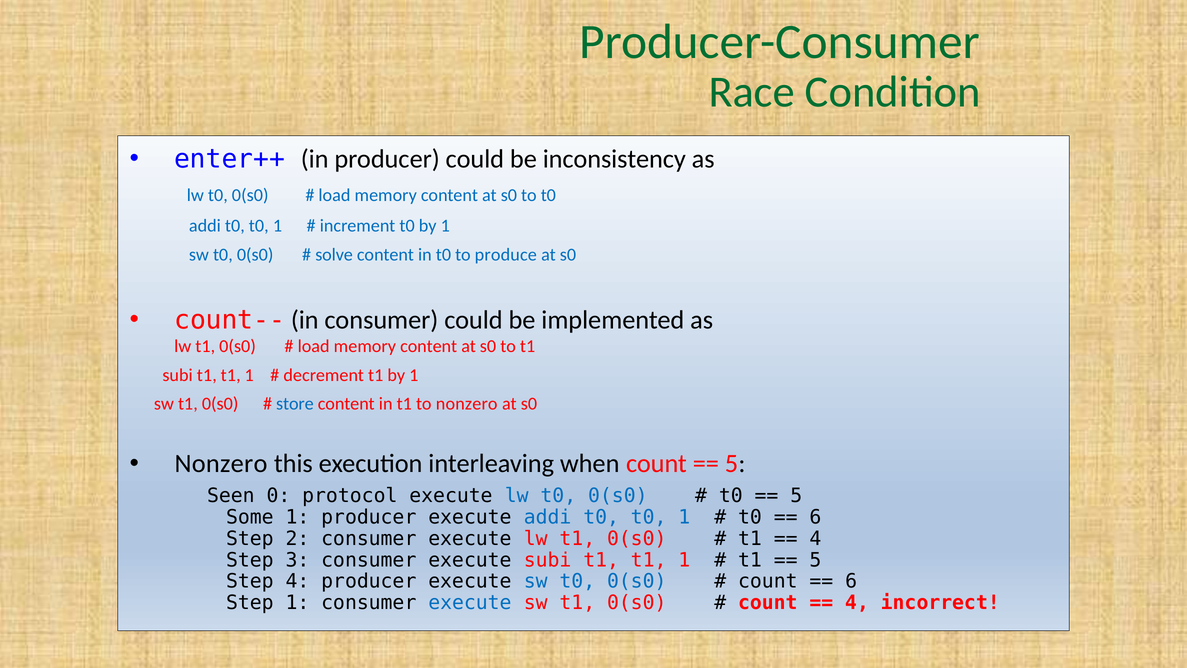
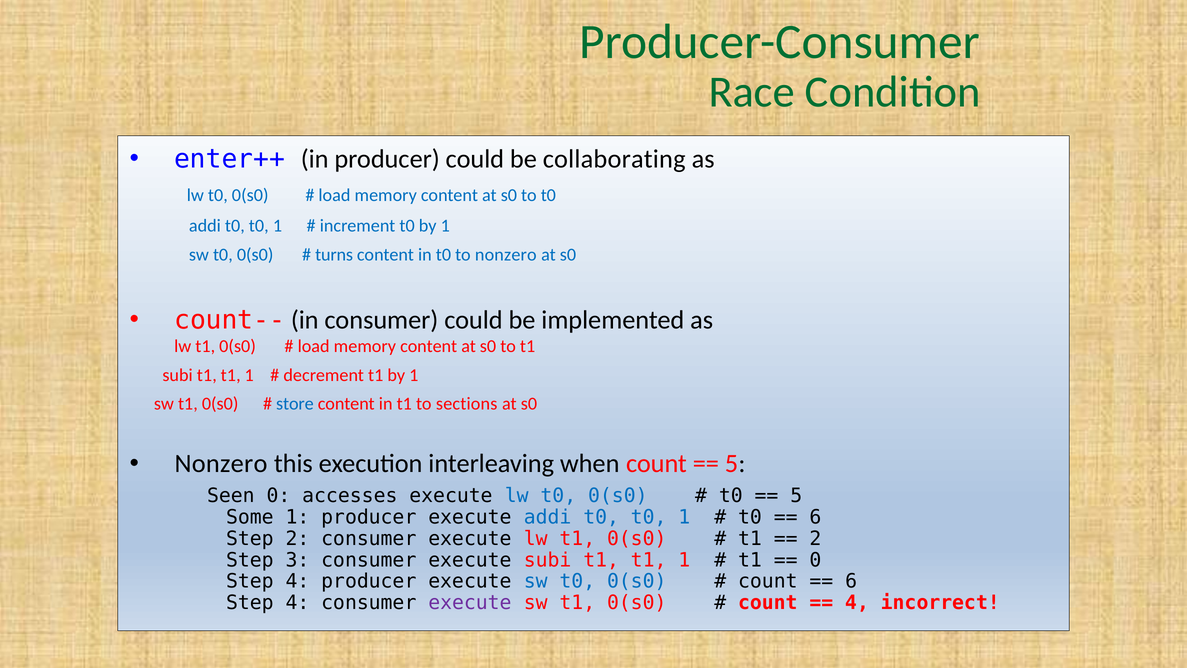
inconsistency: inconsistency -> collaborating
solve: solve -> turns
to produce: produce -> nonzero
to nonzero: nonzero -> sections
protocol: protocol -> accesses
4 at (815, 538): 4 -> 2
5 at (815, 560): 5 -> 0
1 at (297, 602): 1 -> 4
execute at (470, 602) colour: blue -> purple
